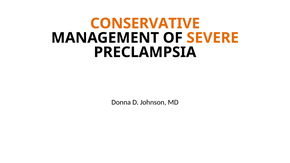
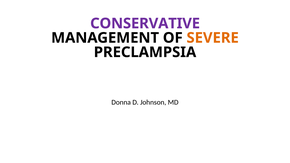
CONSERVATIVE colour: orange -> purple
